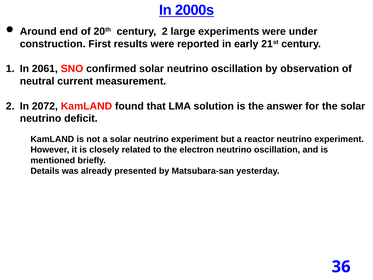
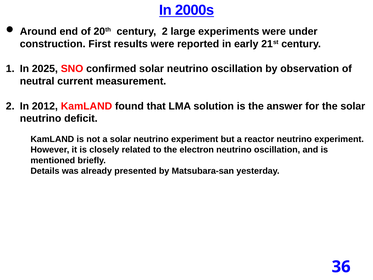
2061: 2061 -> 2025
2072: 2072 -> 2012
